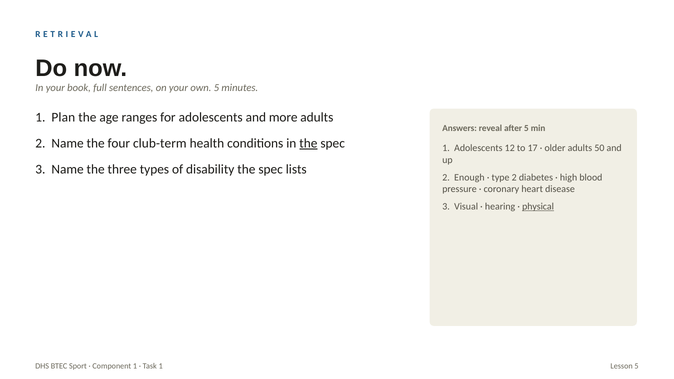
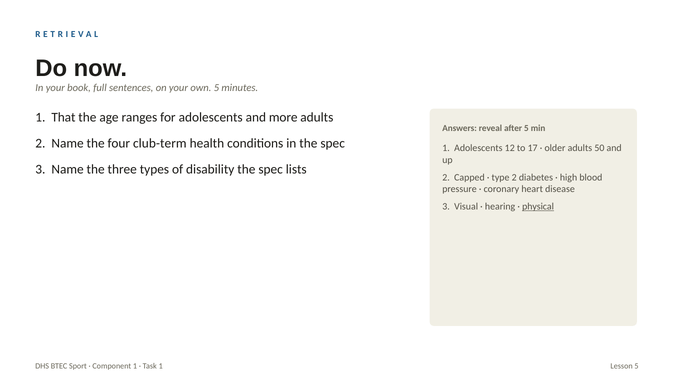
Plan: Plan -> That
the at (308, 143) underline: present -> none
Enough: Enough -> Capped
